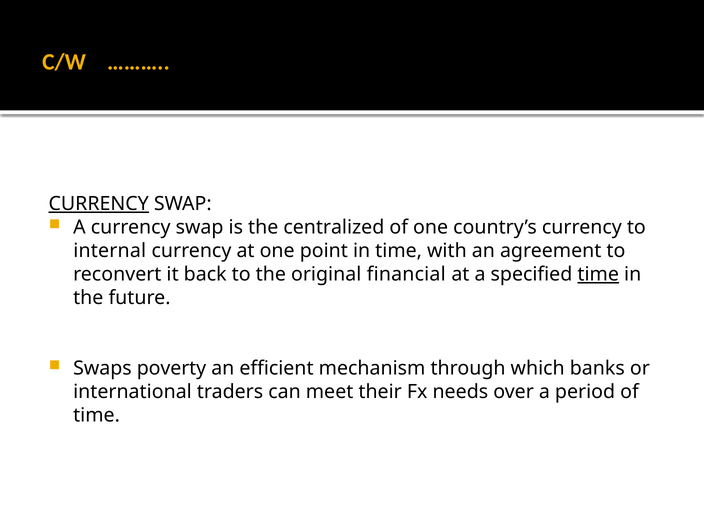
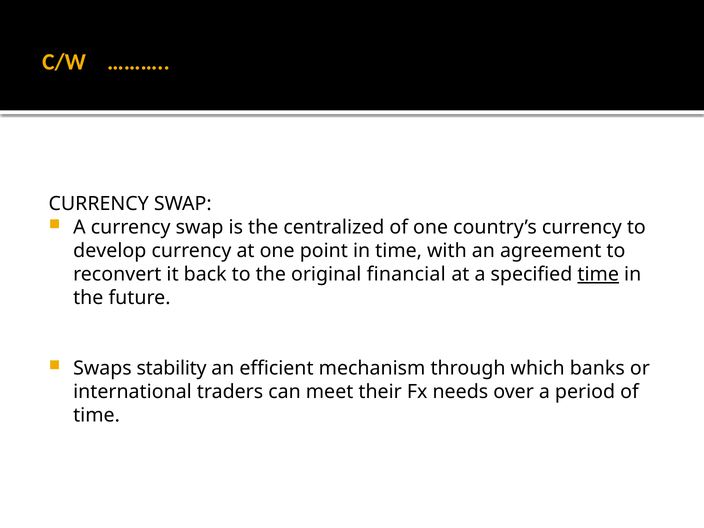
CURRENCY at (99, 204) underline: present -> none
internal: internal -> develop
poverty: poverty -> stability
